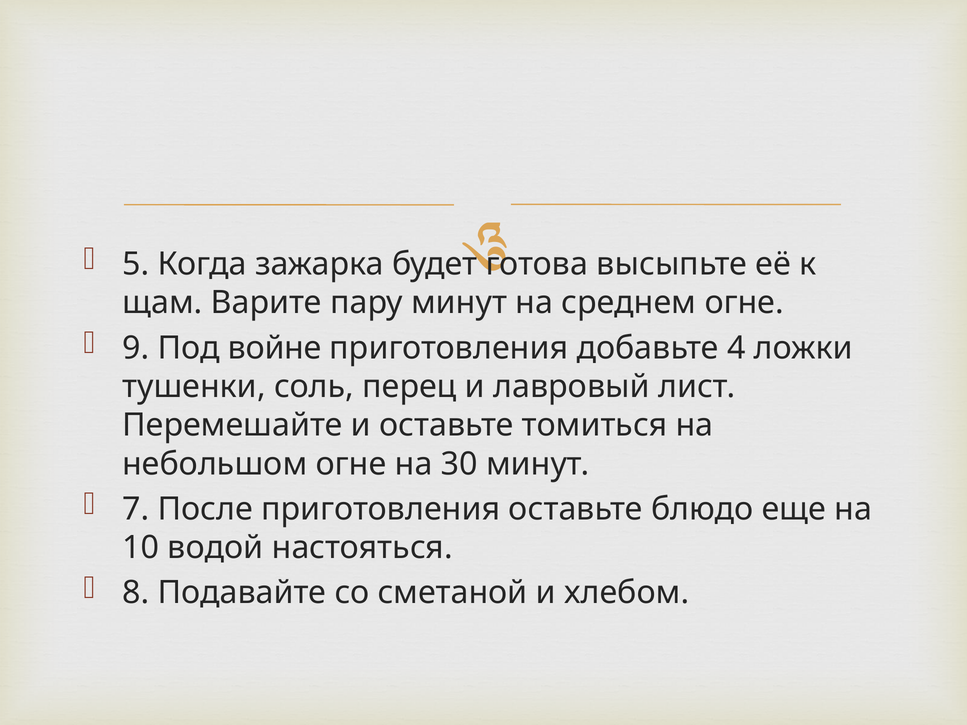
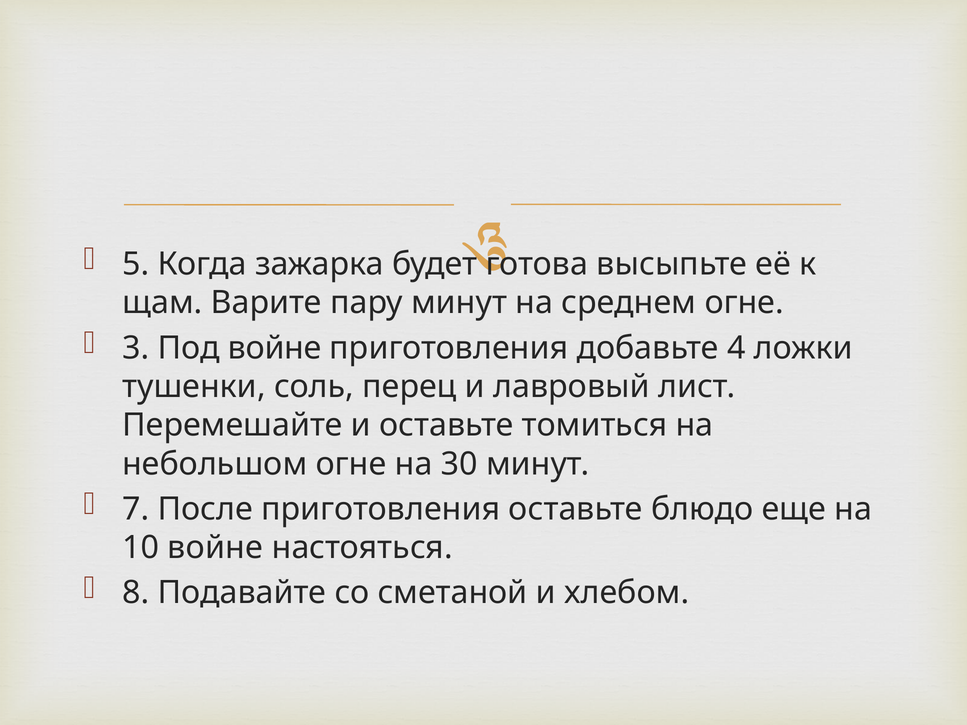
9: 9 -> 3
10 водой: водой -> войне
